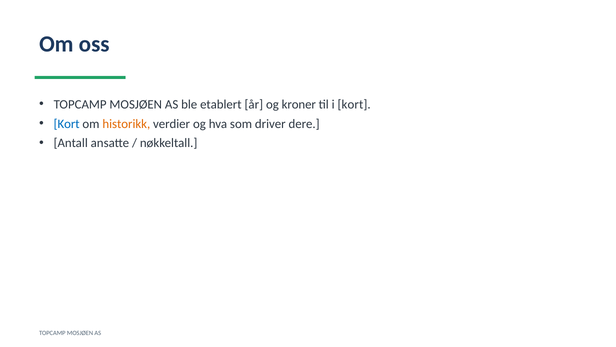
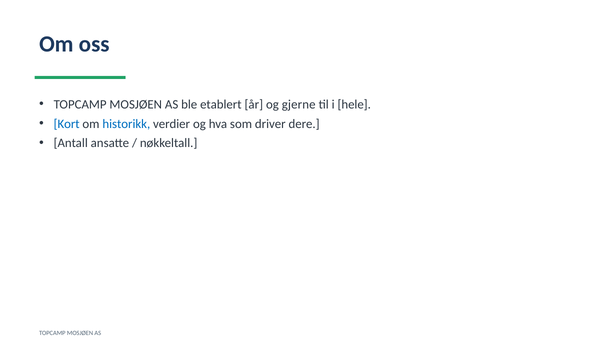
kroner: kroner -> gjerne
i kort: kort -> hele
historikk colour: orange -> blue
